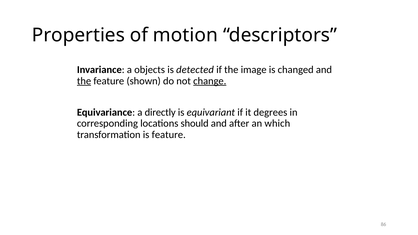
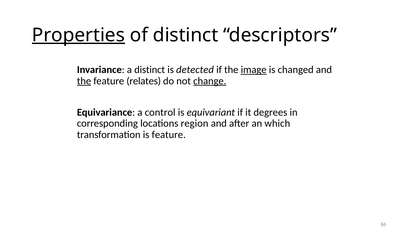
Properties underline: none -> present
of motion: motion -> distinct
a objects: objects -> distinct
image underline: none -> present
shown: shown -> relates
directly: directly -> control
should: should -> region
